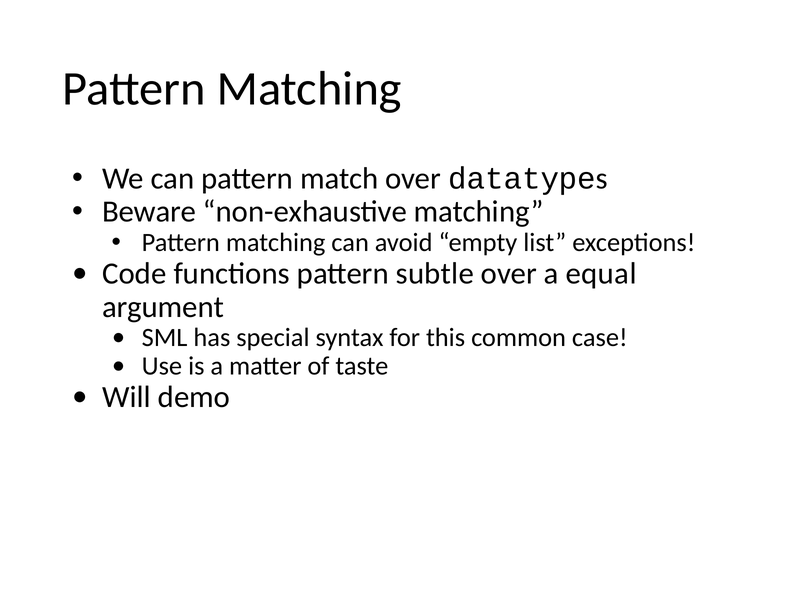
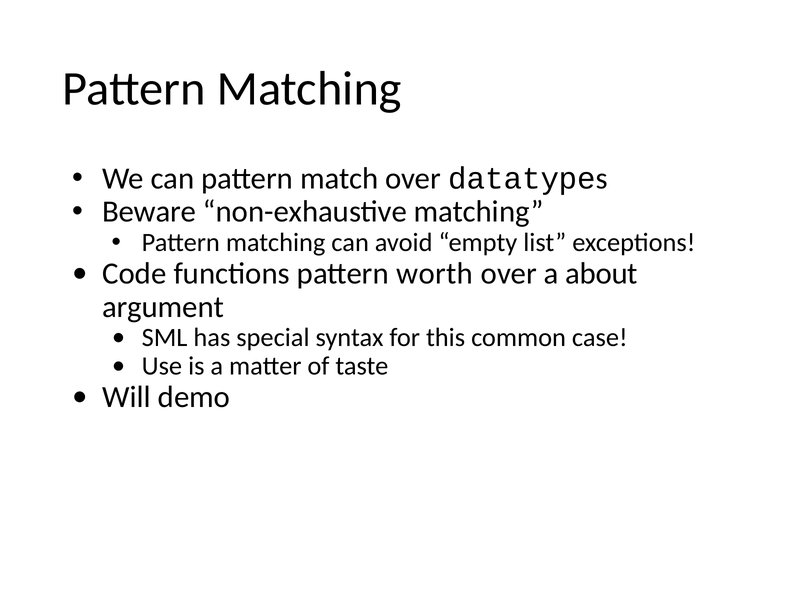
subtle: subtle -> worth
equal: equal -> about
